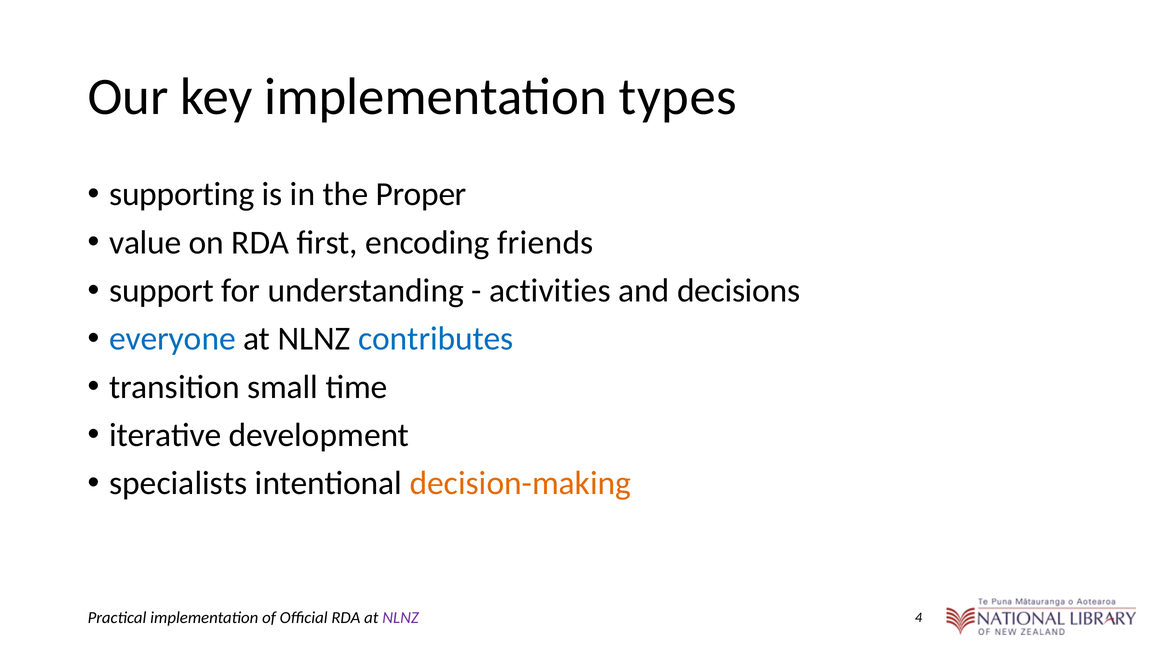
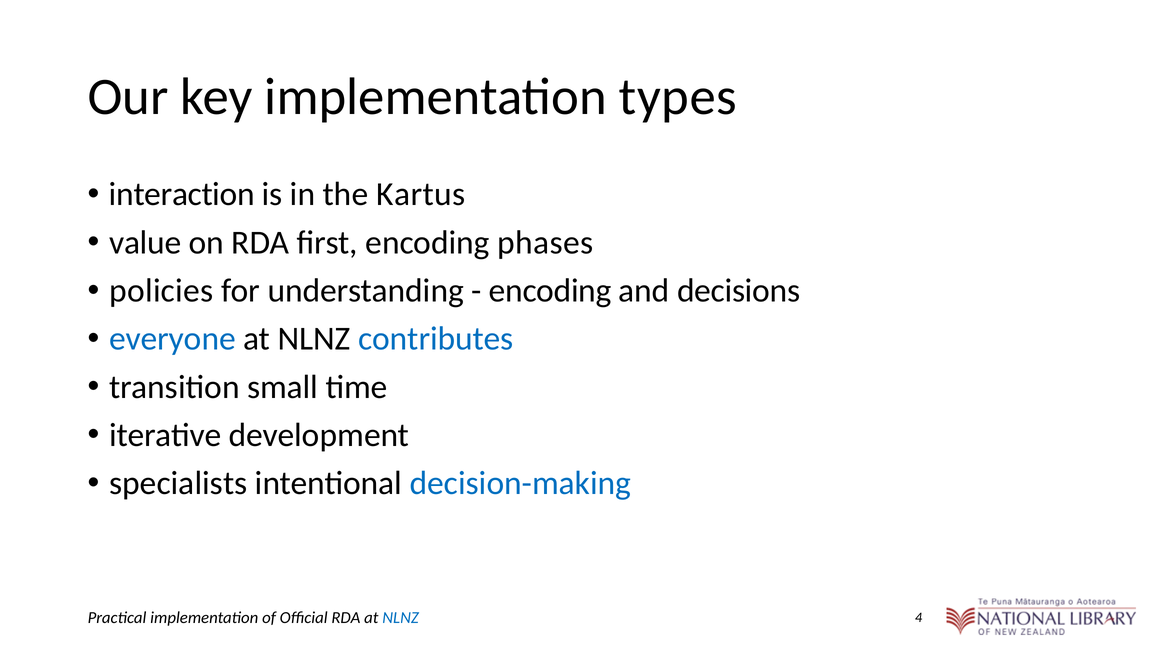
supporting: supporting -> interaction
Proper: Proper -> Kartus
friends: friends -> phases
support: support -> policies
activities at (550, 291): activities -> encoding
decision-making colour: orange -> blue
NLNZ at (401, 618) colour: purple -> blue
